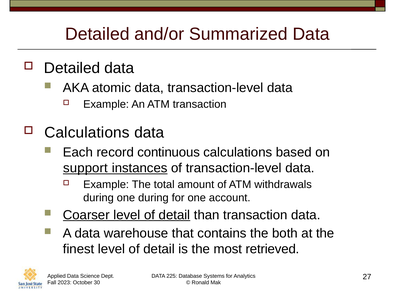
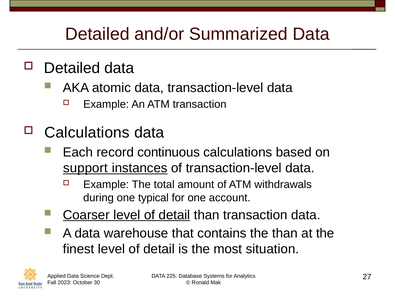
one during: during -> typical
the both: both -> than
retrieved: retrieved -> situation
